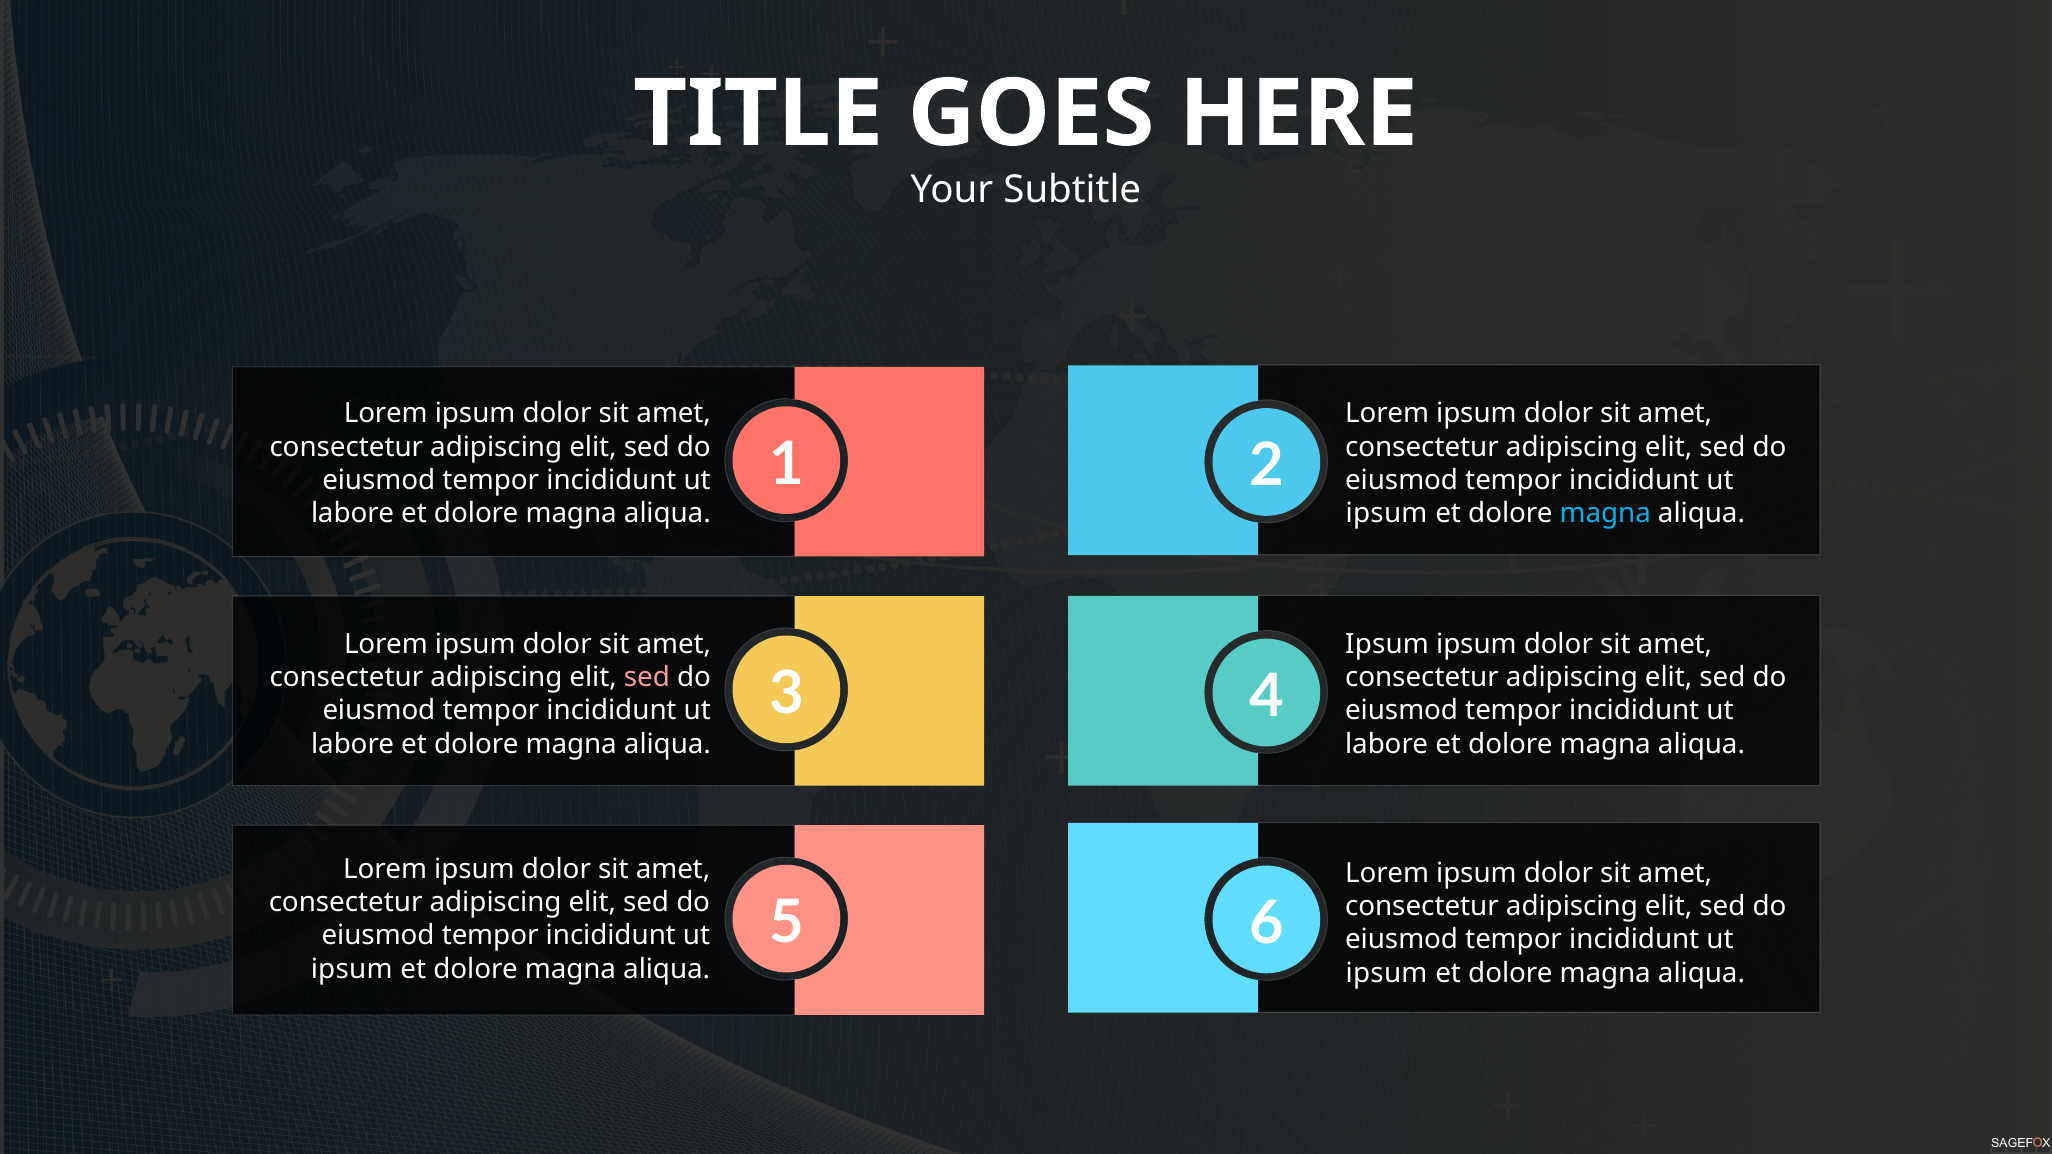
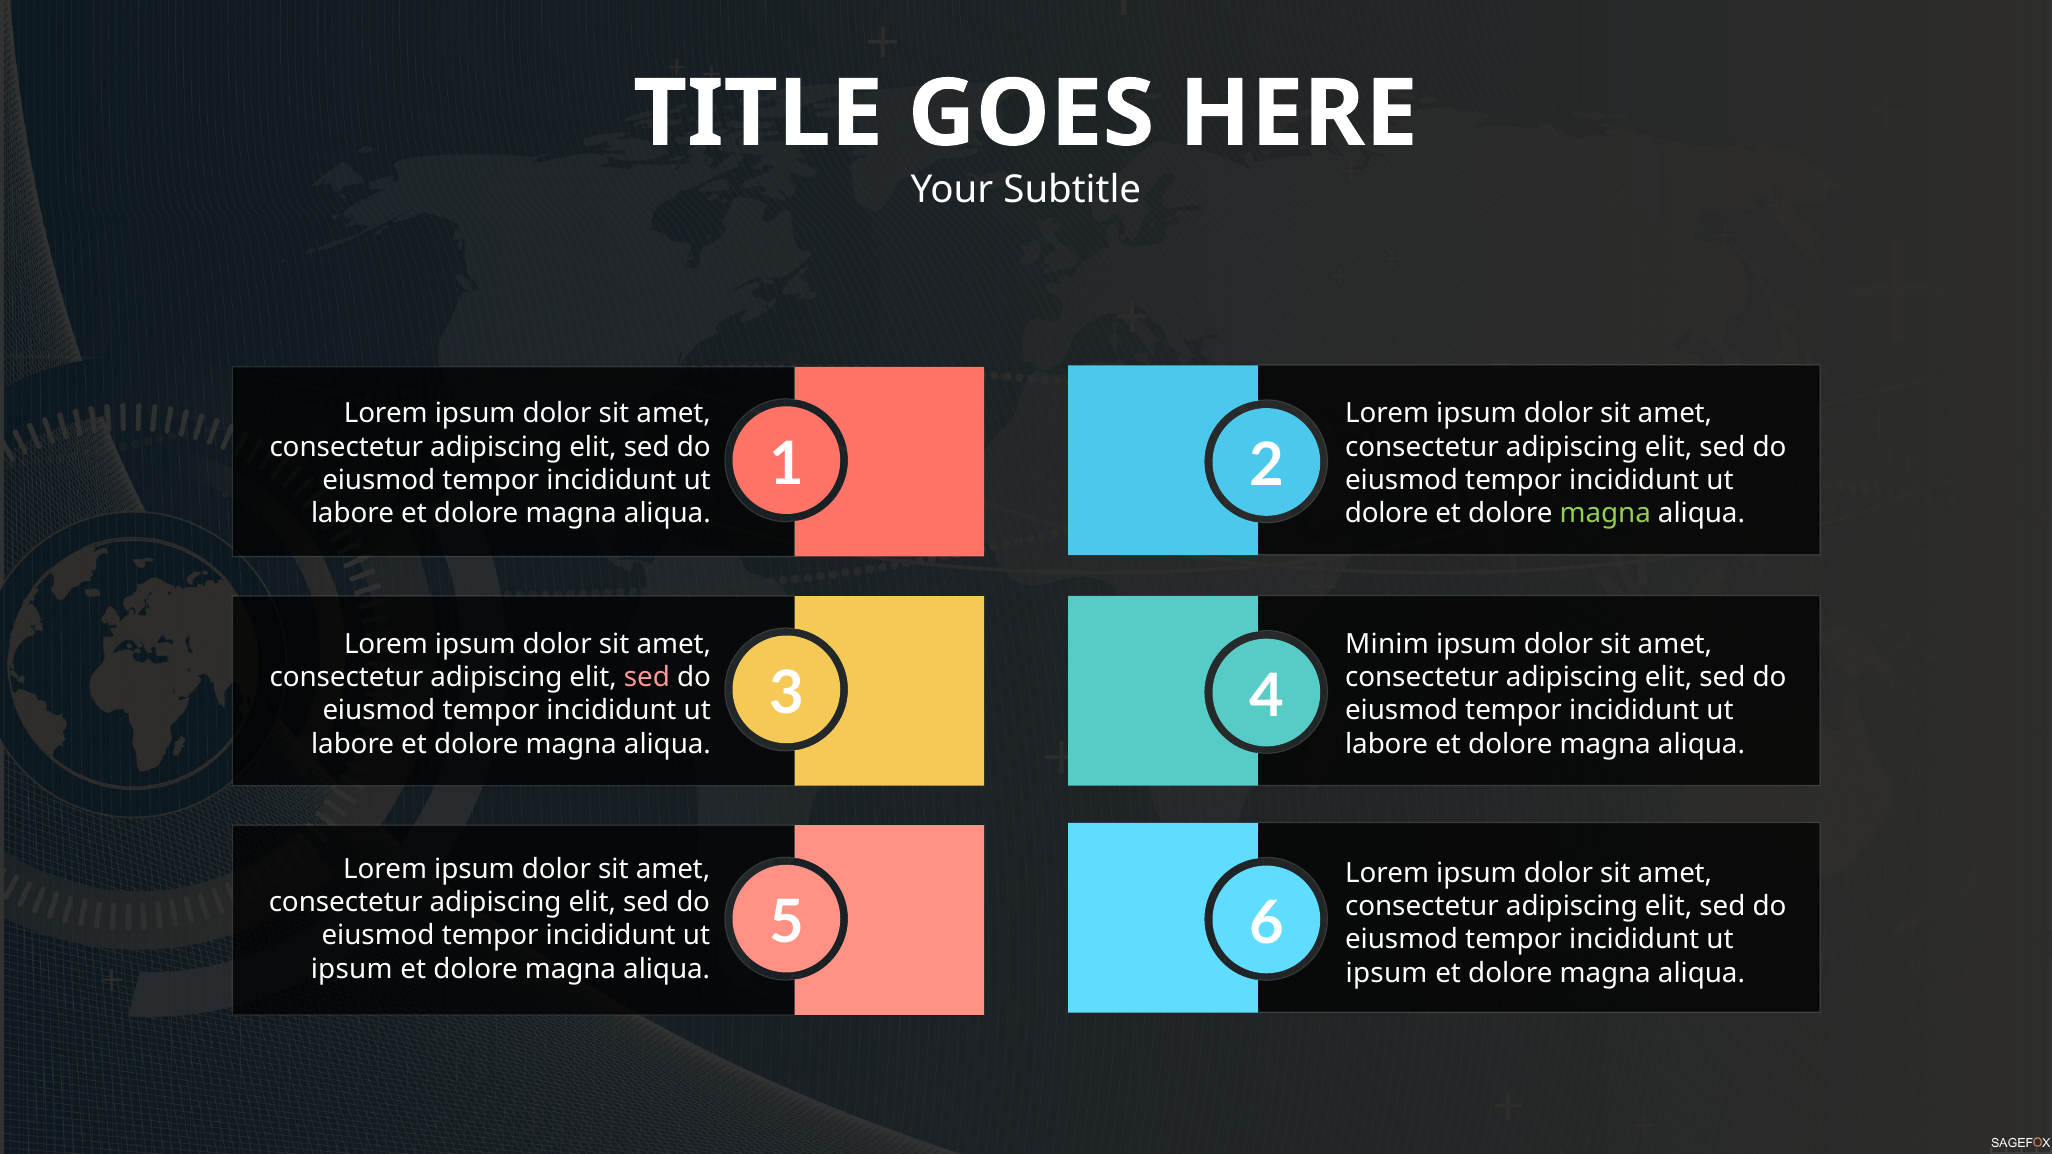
ipsum at (1387, 514): ipsum -> dolore
magna at (1605, 514) colour: light blue -> light green
Ipsum at (1387, 644): Ipsum -> Minim
